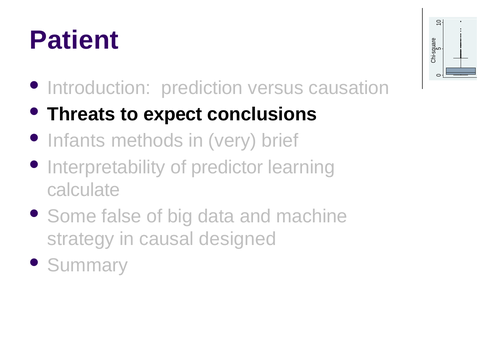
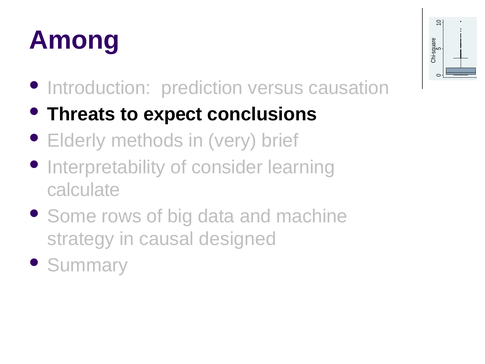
Patient: Patient -> Among
Infants: Infants -> Elderly
predictor: predictor -> consider
false: false -> rows
